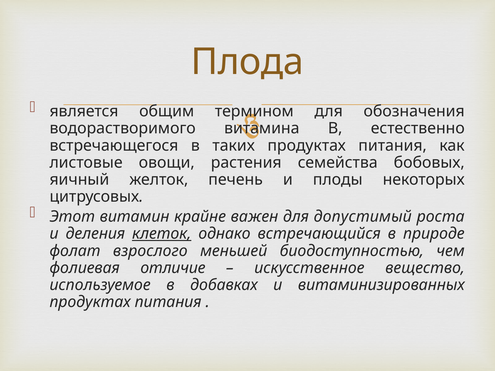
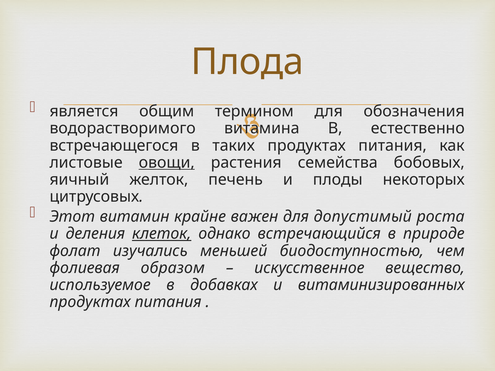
овощи underline: none -> present
взрослого: взрослого -> изучались
отличие: отличие -> образом
